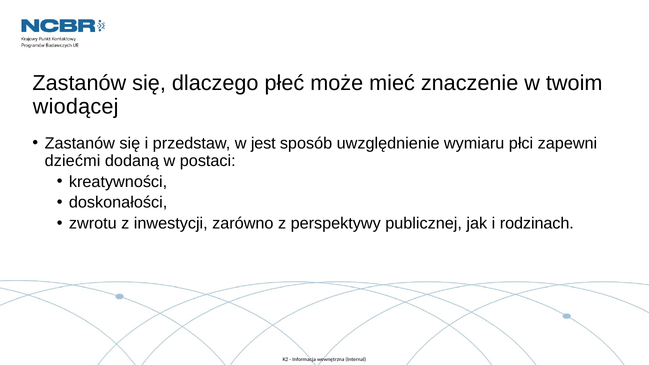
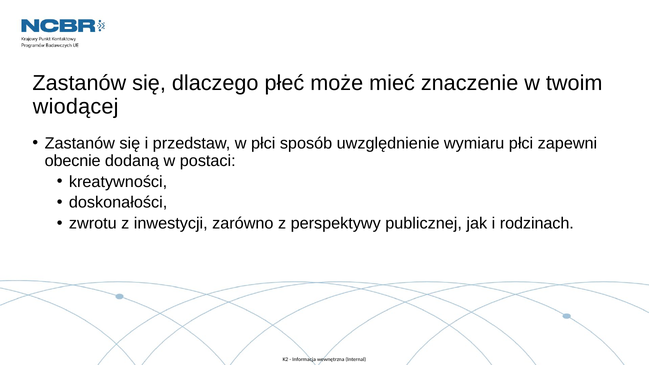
w jest: jest -> płci
dziećmi: dziećmi -> obecnie
